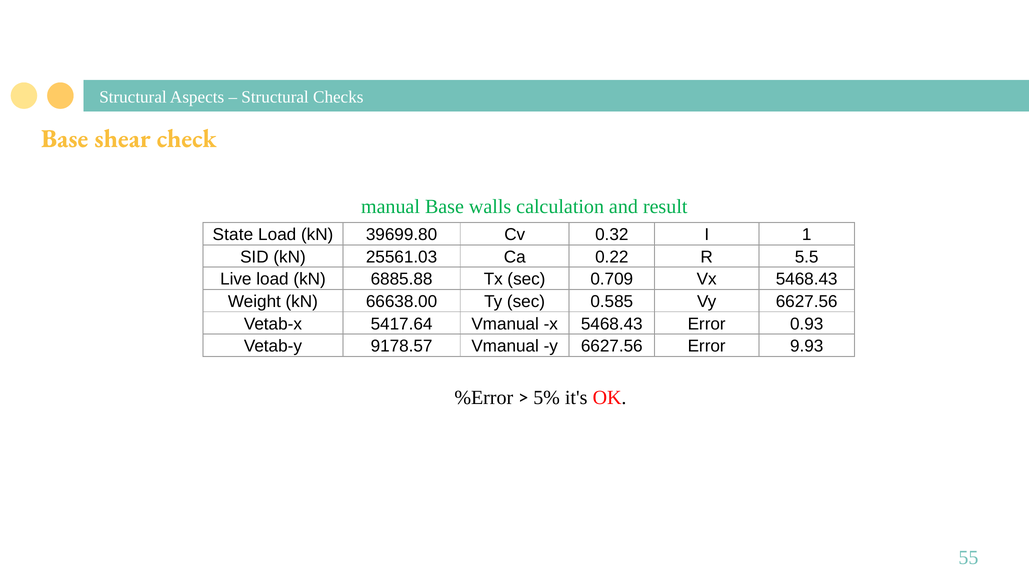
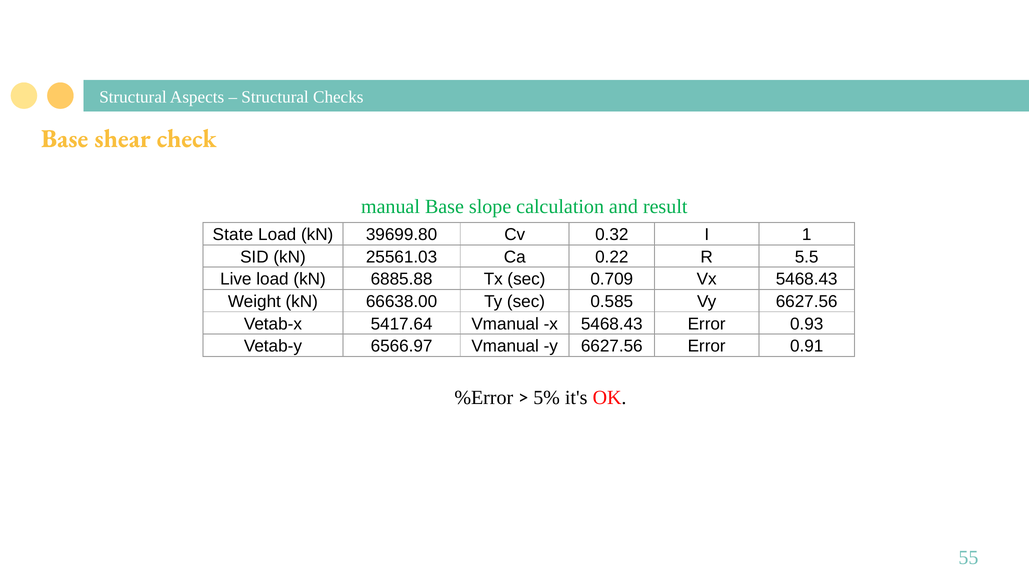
walls: walls -> slope
9178.57: 9178.57 -> 6566.97
9.93: 9.93 -> 0.91
